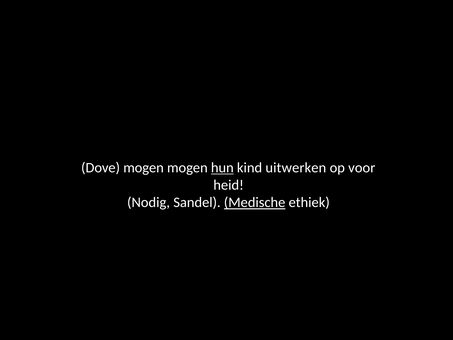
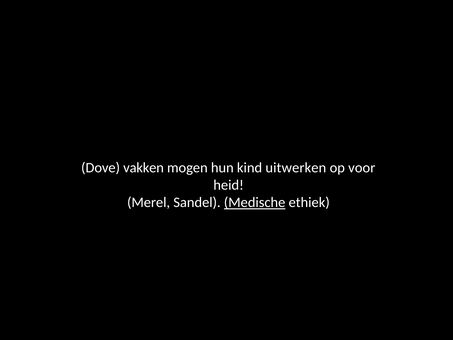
Dove mogen: mogen -> vakken
hun underline: present -> none
Nodig: Nodig -> Merel
